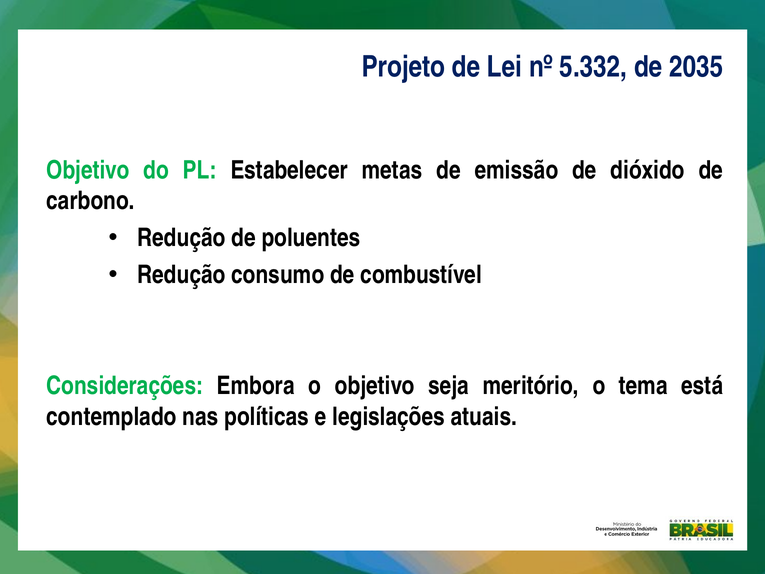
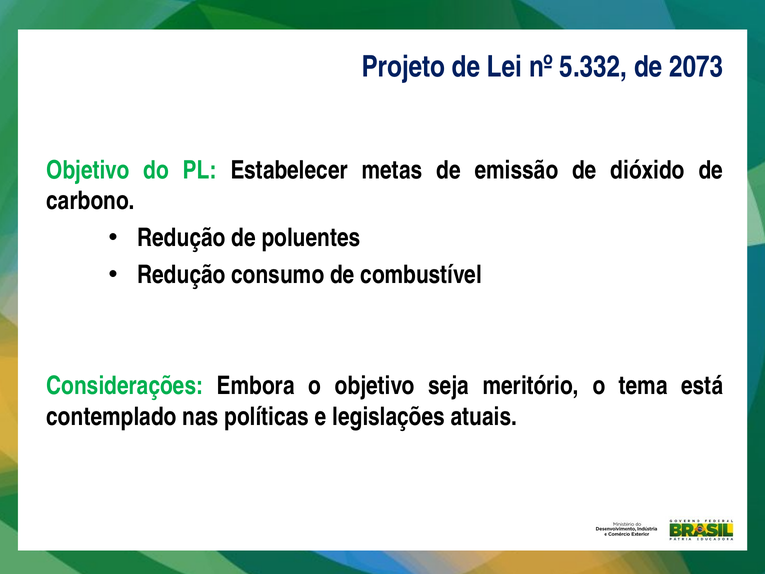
2035: 2035 -> 2073
